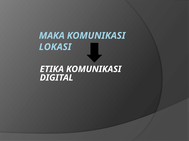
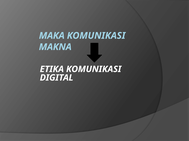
LOKASI: LOKASI -> MAKNA
